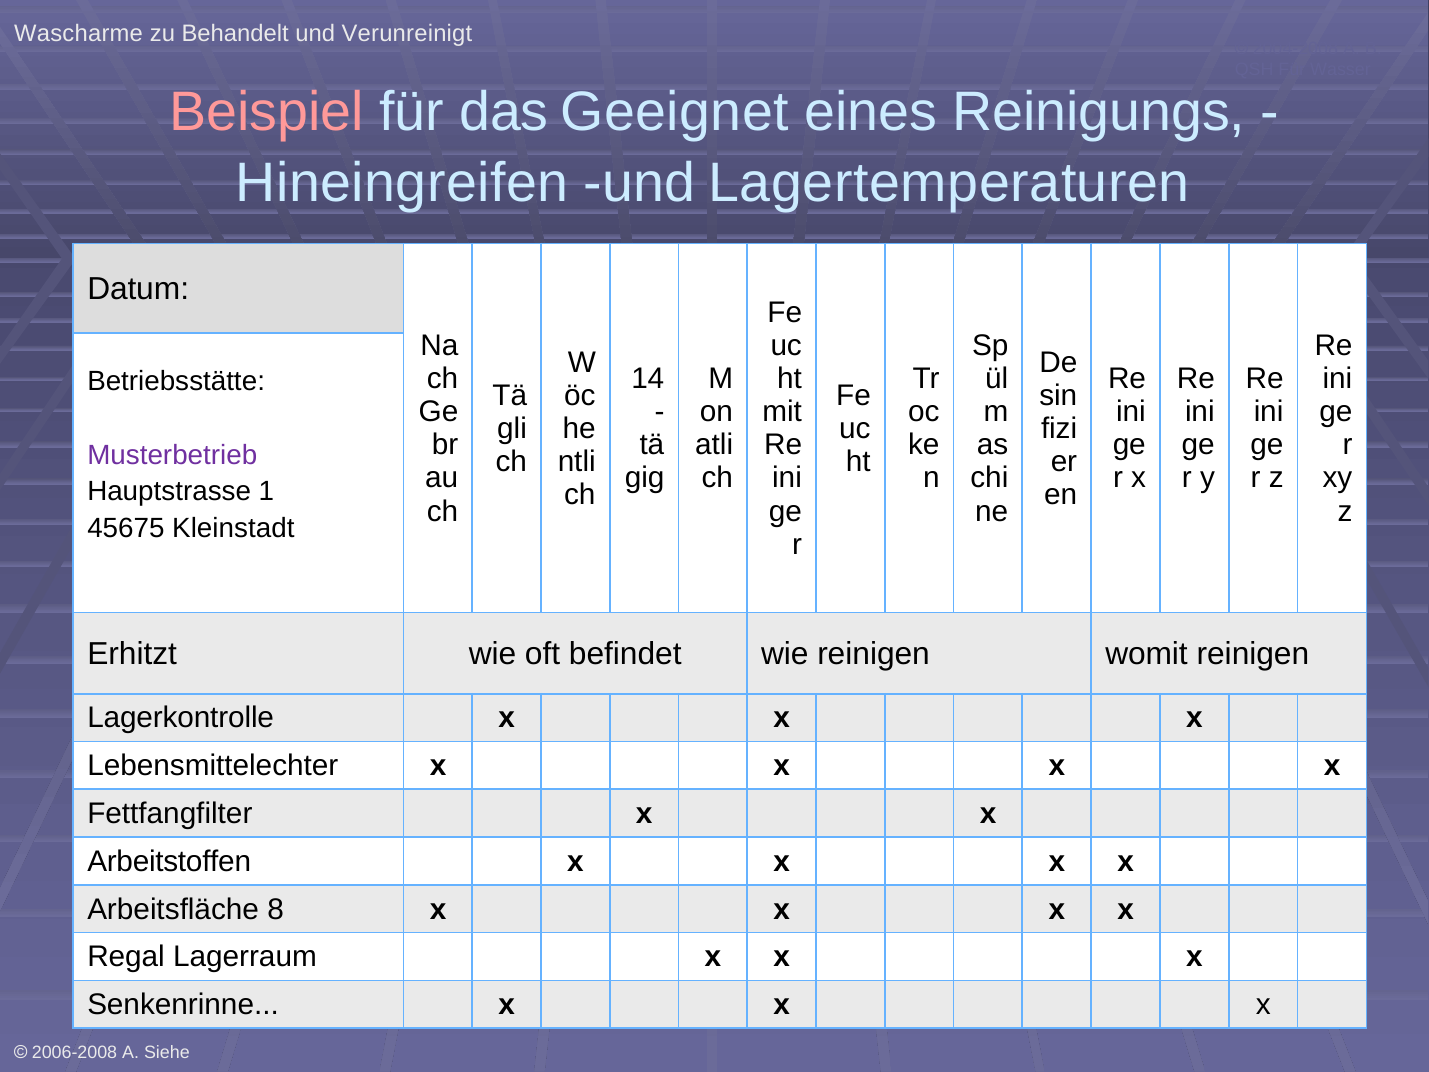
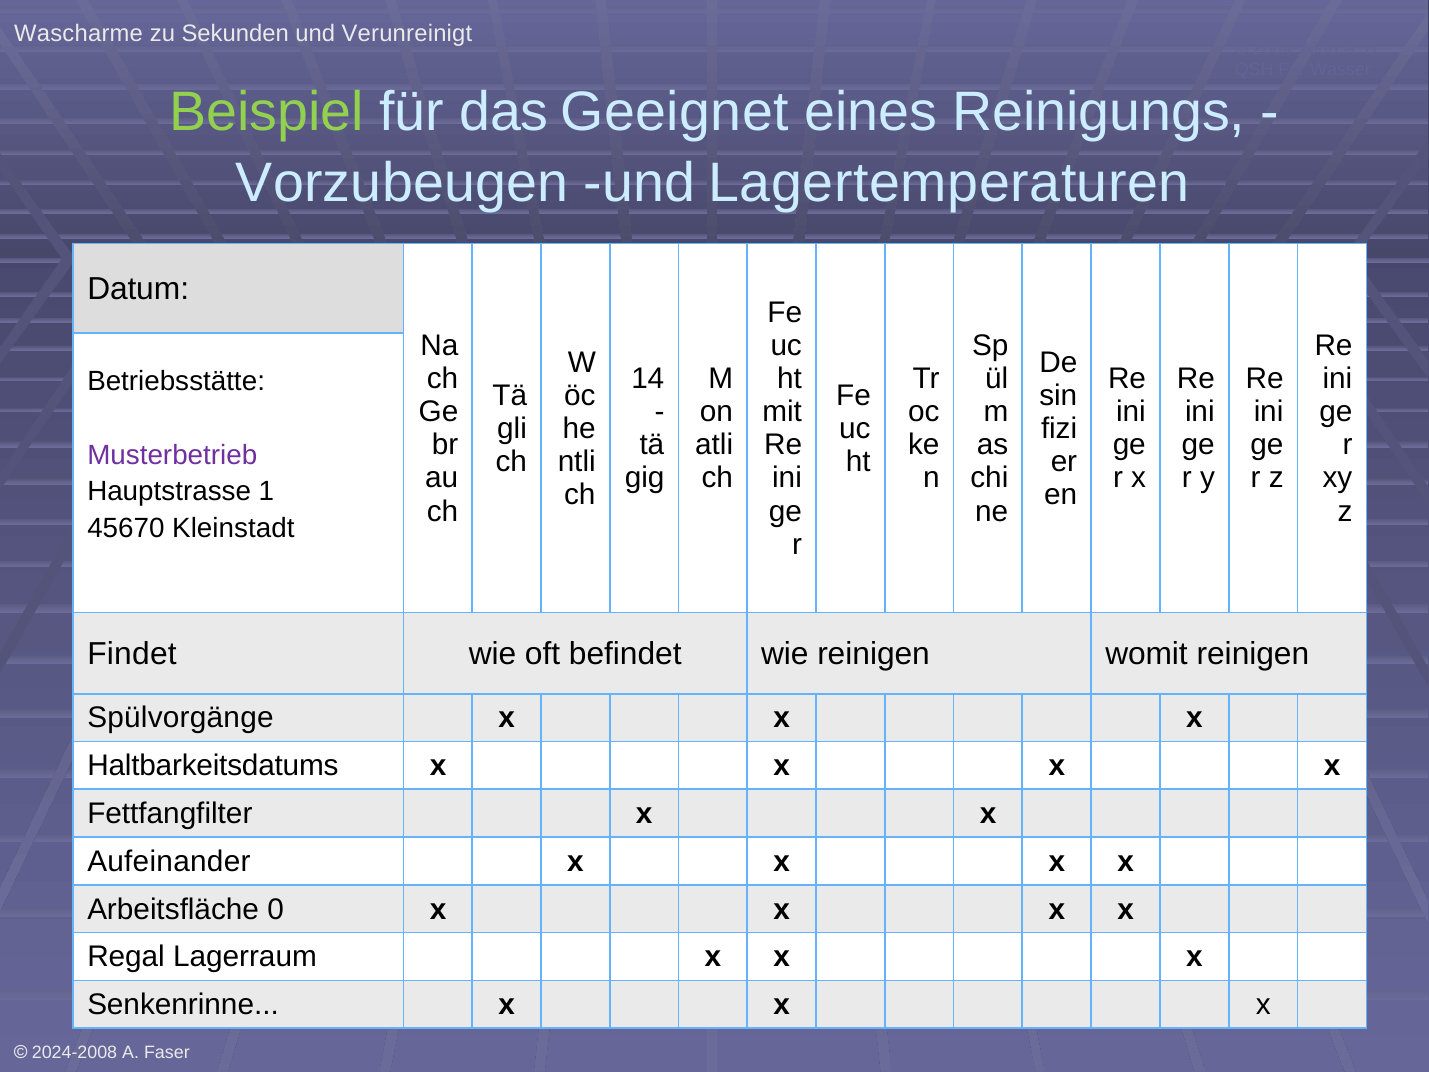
Behandelt: Behandelt -> Sekunden
Beispiel colour: pink -> light green
Hineingreifen: Hineingreifen -> Vorzubeugen
45675: 45675 -> 45670
Erhitzt: Erhitzt -> Findet
Lagerkontrolle: Lagerkontrolle -> Spülvorgänge
Lebensmittelechter: Lebensmittelechter -> Haltbarkeitsdatums
Arbeitstoffen: Arbeitstoffen -> Aufeinander
8: 8 -> 0
2006-2008: 2006-2008 -> 2024-2008
Siehe: Siehe -> Faser
